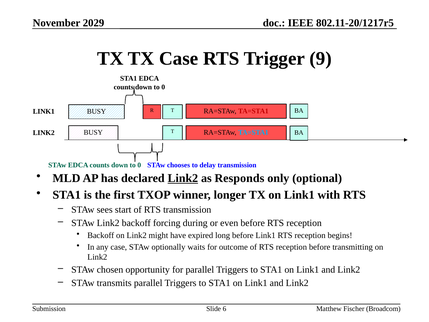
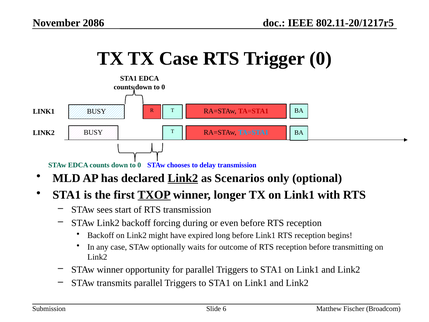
2029: 2029 -> 2086
Trigger 9: 9 -> 0
Responds: Responds -> Scenarios
TXOP underline: none -> present
STAw chosen: chosen -> winner
